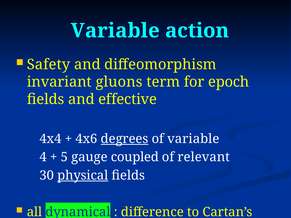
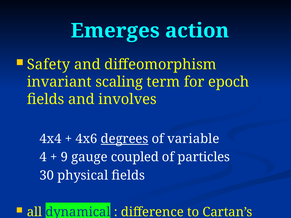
Variable at (115, 31): Variable -> Emerges
gluons: gluons -> scaling
effective: effective -> involves
5: 5 -> 9
relevant: relevant -> particles
physical underline: present -> none
